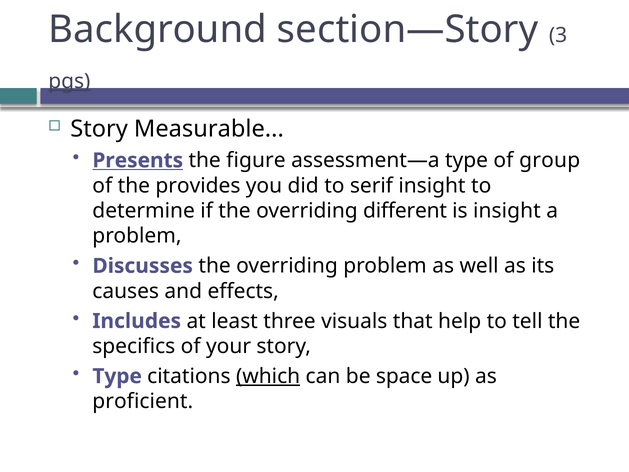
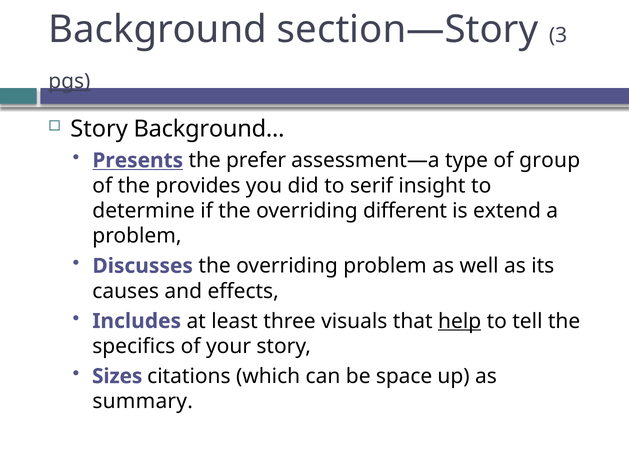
Story Measurable: Measurable -> Background
figure: figure -> prefer
is insight: insight -> extend
help underline: none -> present
Type at (117, 376): Type -> Sizes
which underline: present -> none
proficient: proficient -> summary
